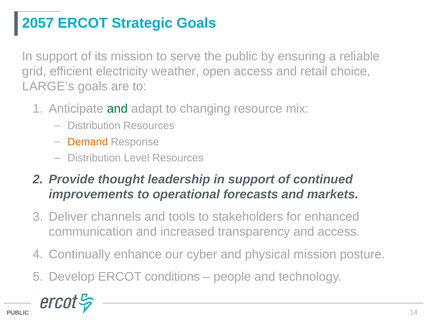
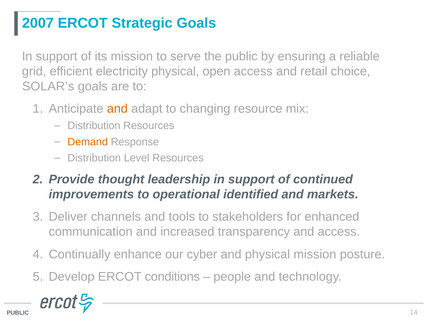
2057: 2057 -> 2007
electricity weather: weather -> physical
LARGE’s: LARGE’s -> SOLAR’s
and at (117, 109) colour: green -> orange
forecasts: forecasts -> identified
